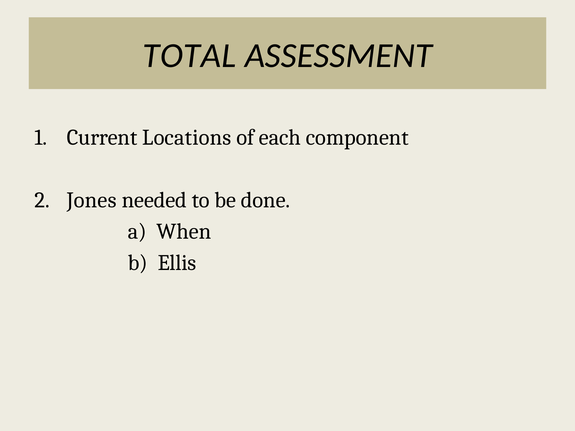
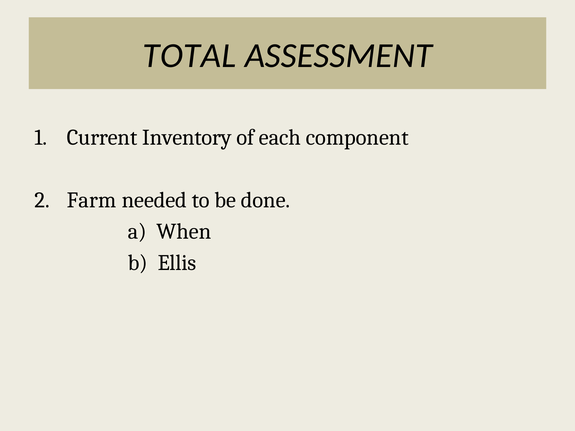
Locations: Locations -> Inventory
Jones: Jones -> Farm
